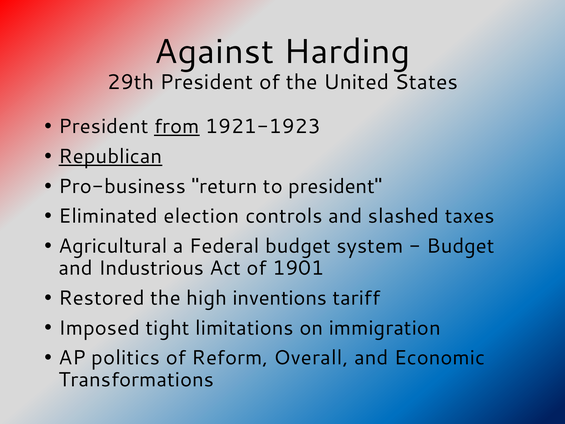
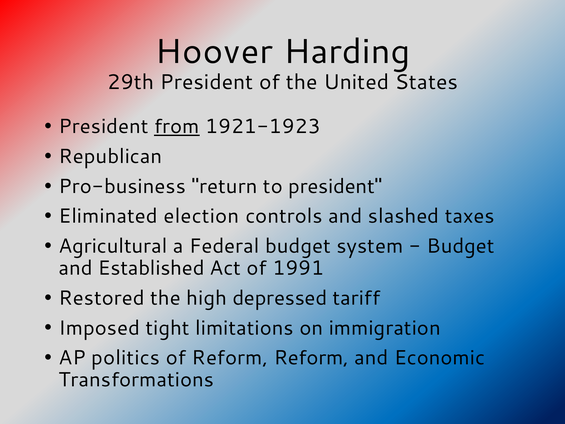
Against: Against -> Hoover
Republican underline: present -> none
Industrious: Industrious -> Established
1901: 1901 -> 1991
inventions: inventions -> depressed
Reform Overall: Overall -> Reform
